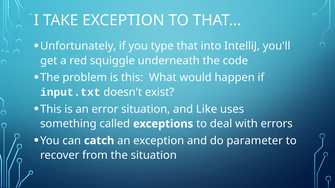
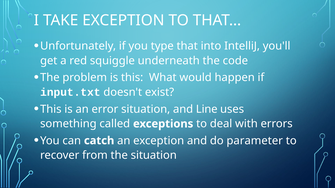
Like: Like -> Line
